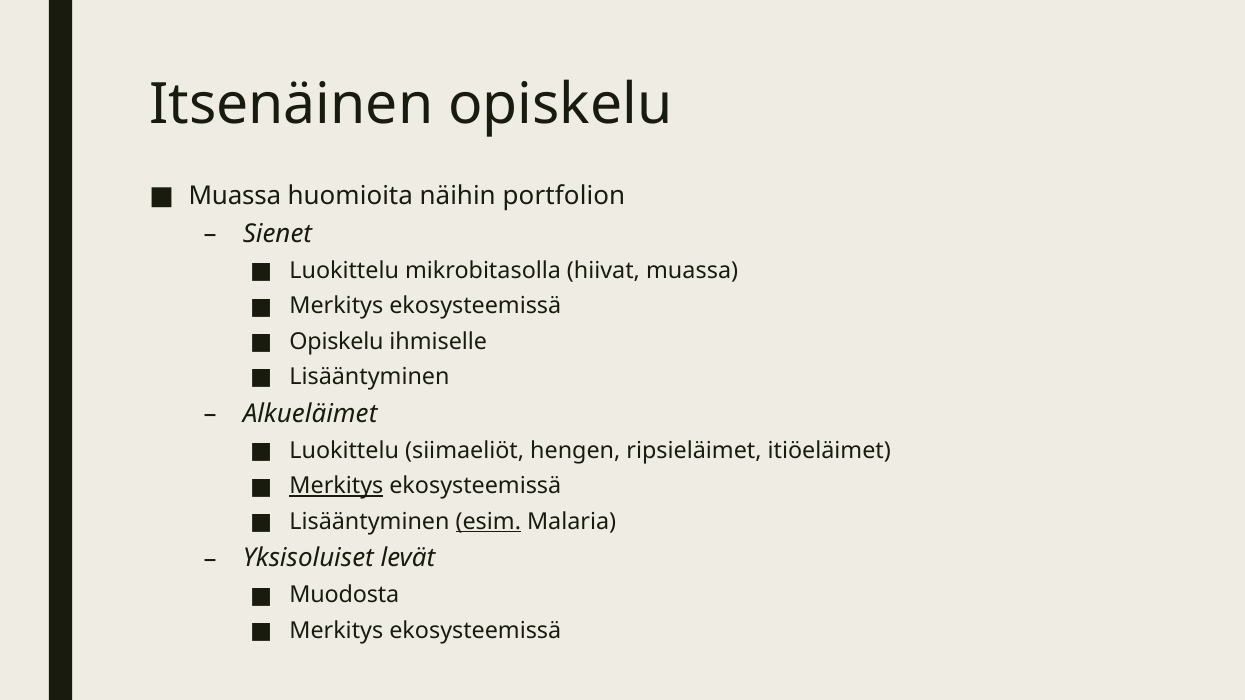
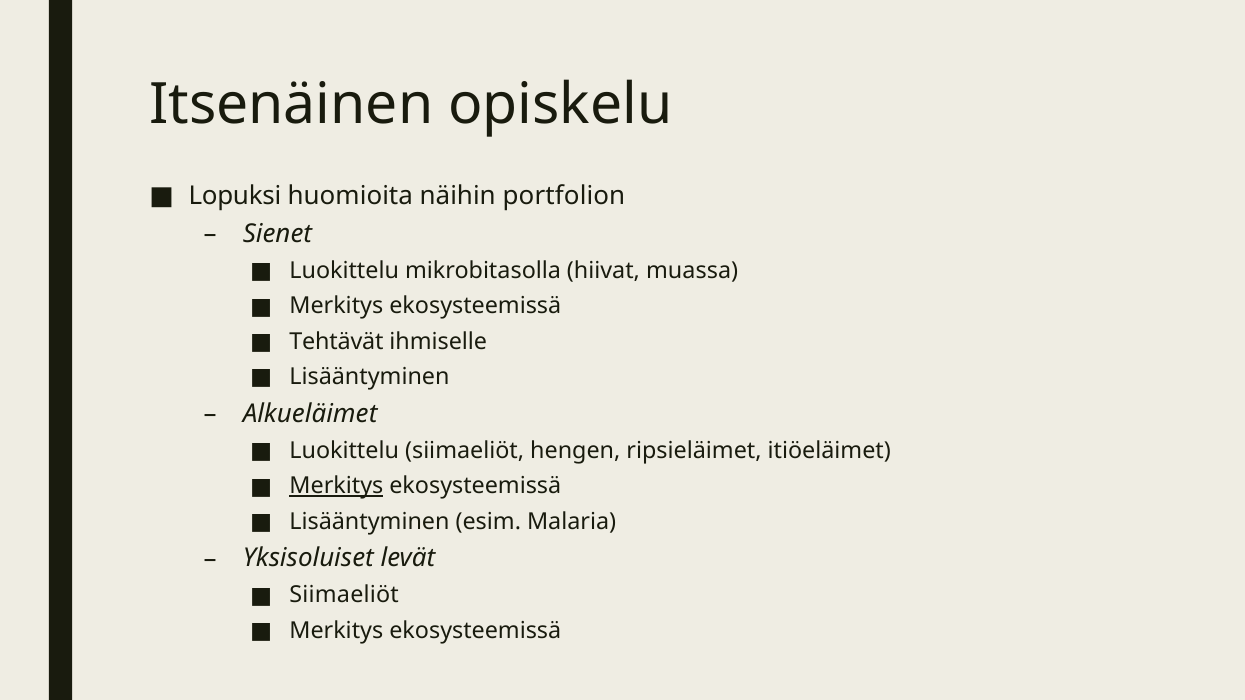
Muassa at (235, 196): Muassa -> Lopuksi
Opiskelu at (337, 342): Opiskelu -> Tehtävät
esim underline: present -> none
Muodosta at (344, 595): Muodosta -> Siimaeliöt
